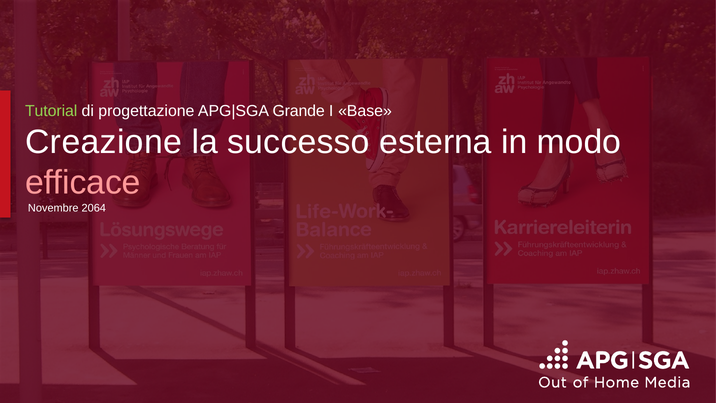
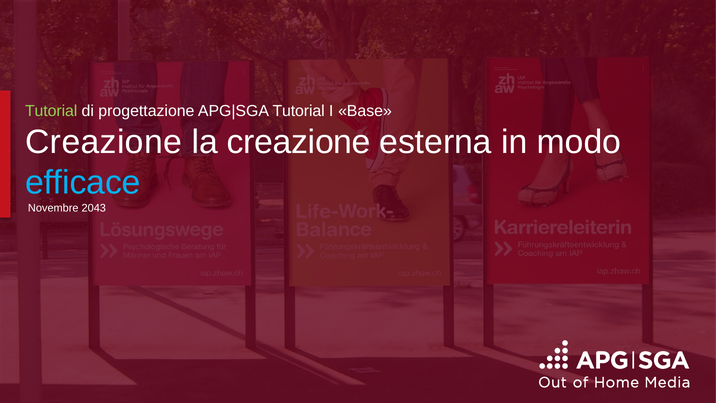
Grande at (299, 111): Grande -> Tutorial
la successo: successo -> creazione
efficace colour: pink -> light blue
2064: 2064 -> 2043
